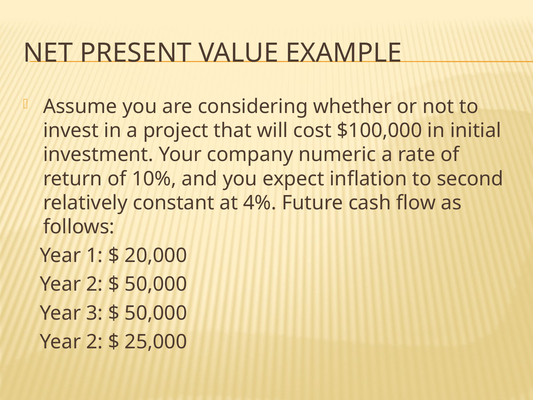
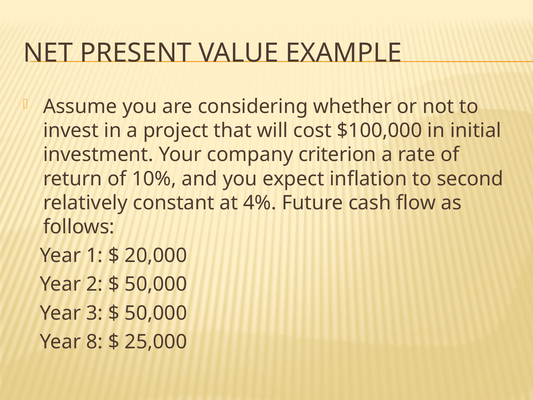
numeric: numeric -> criterion
2 at (94, 342): 2 -> 8
